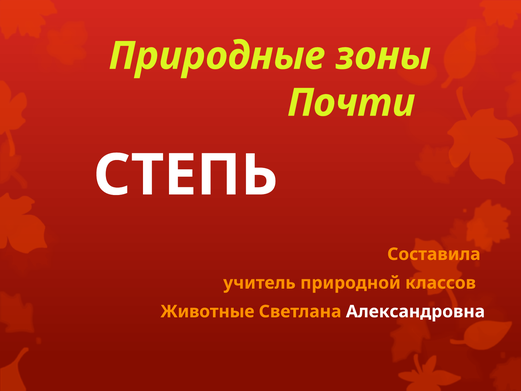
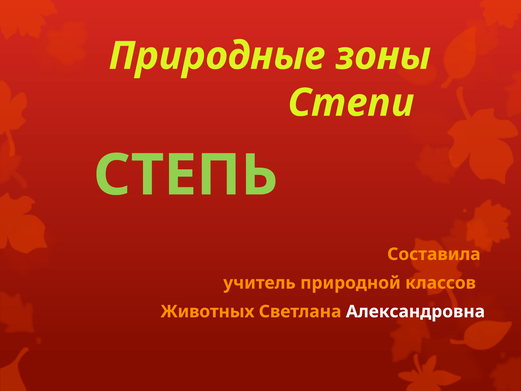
Почти: Почти -> Степи
СТЕПЬ colour: white -> light green
Животные: Животные -> Животных
